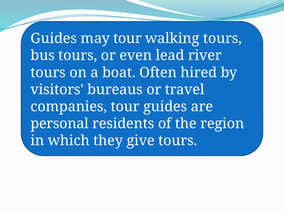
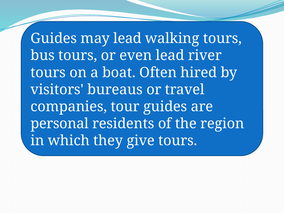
may tour: tour -> lead
